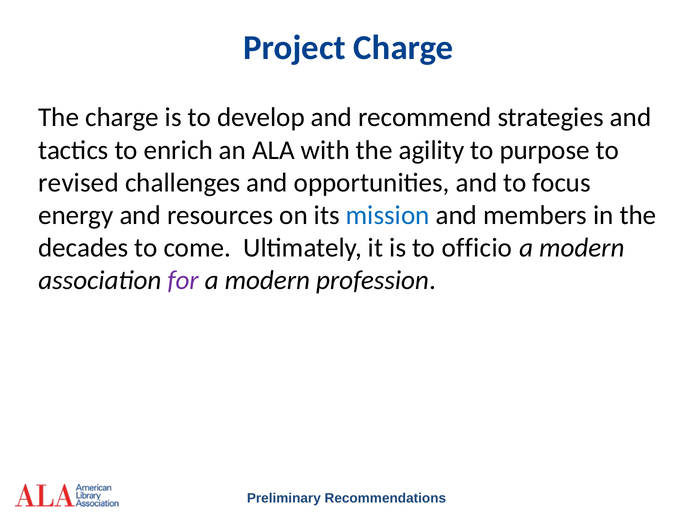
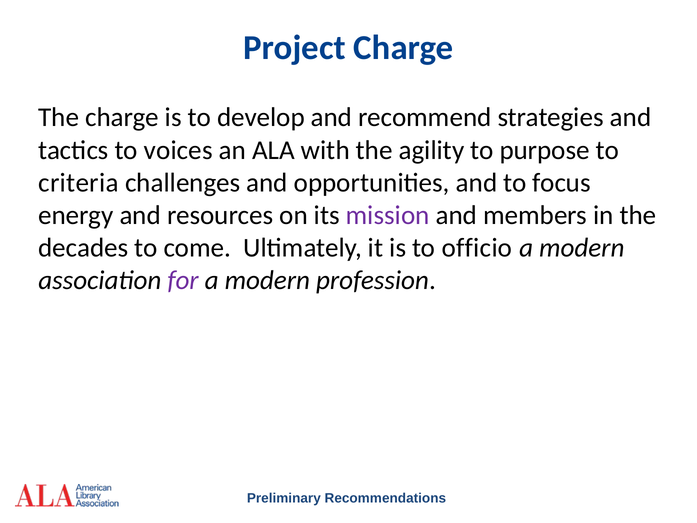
enrich: enrich -> voices
revised: revised -> criteria
mission colour: blue -> purple
